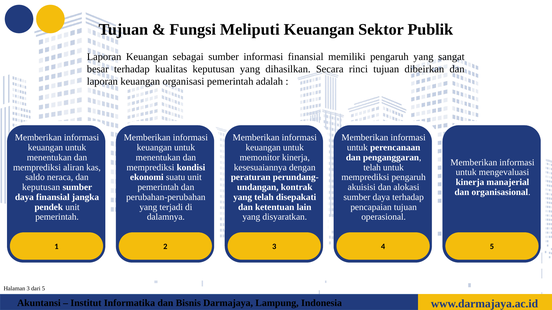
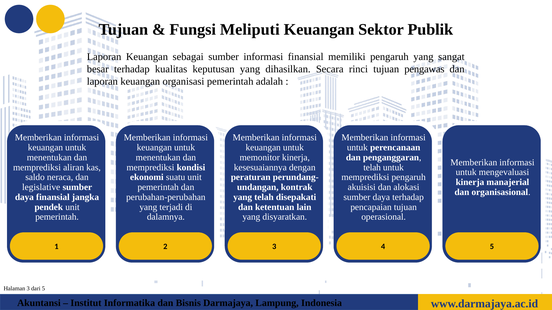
dibeirkan: dibeirkan -> pengawas
keputusan at (41, 187): keputusan -> legislative
